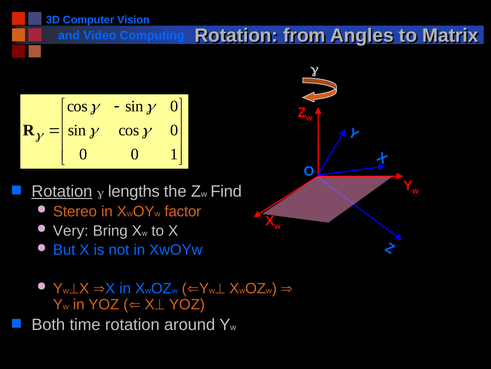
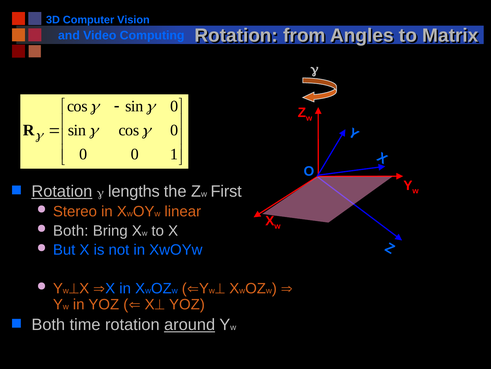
Find: Find -> First
factor: factor -> linear
Very at (71, 230): Very -> Both
around underline: none -> present
